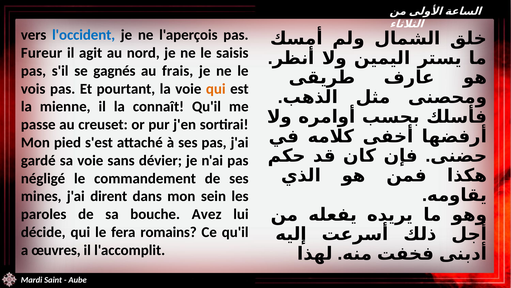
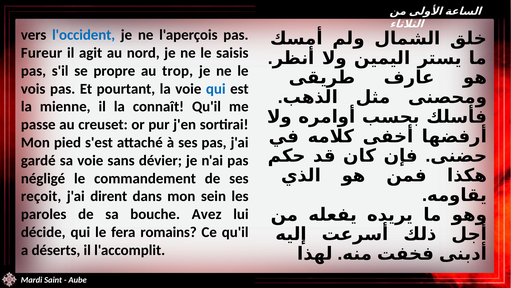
gagnés: gagnés -> propre
frais: frais -> trop
qui at (216, 89) colour: orange -> blue
mines: mines -> reçoit
œuvres: œuvres -> déserts
